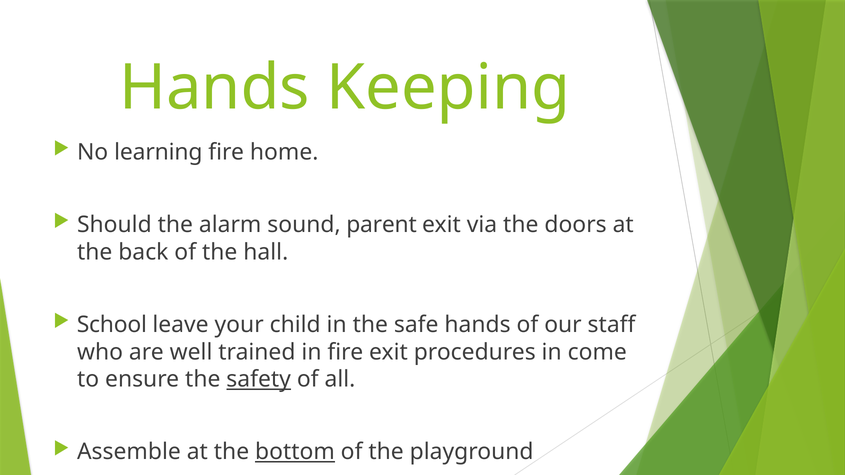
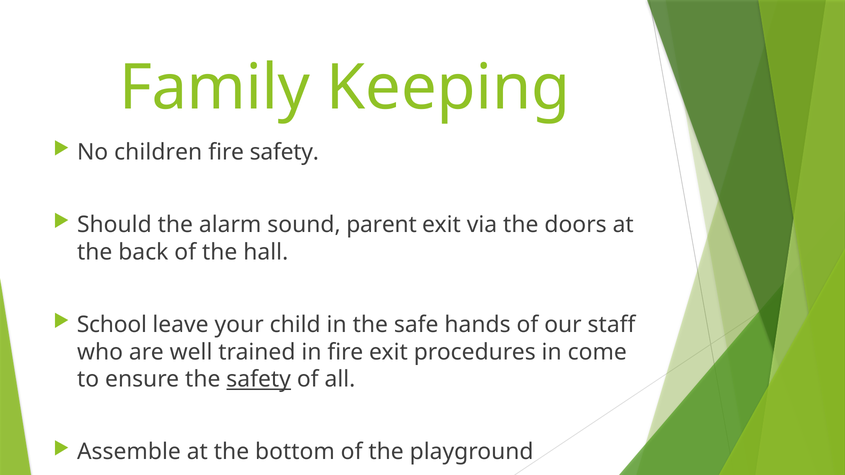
Hands at (214, 88): Hands -> Family
learning: learning -> children
fire home: home -> safety
bottom underline: present -> none
